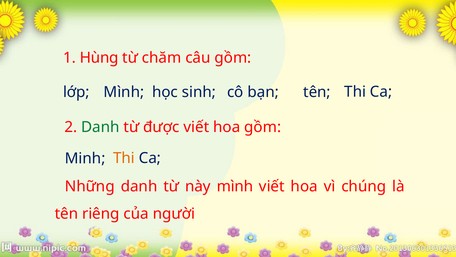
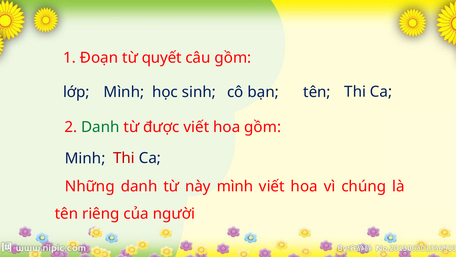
Hùng: Hùng -> Đoạn
chăm: chăm -> quyết
Thi at (124, 158) colour: orange -> red
